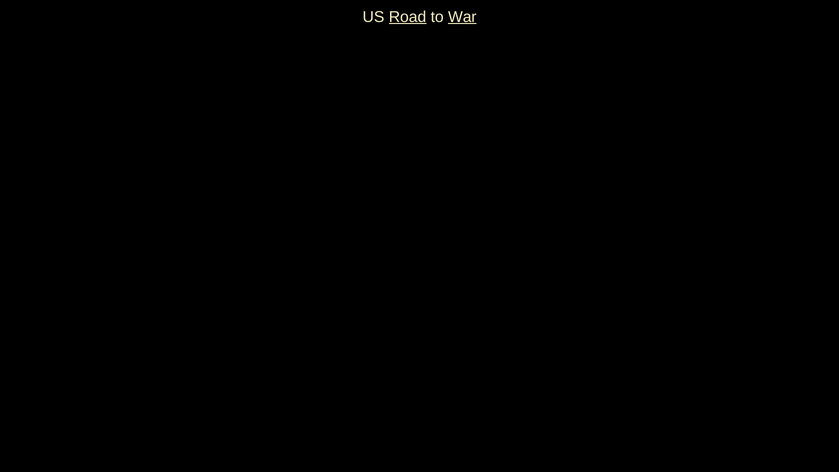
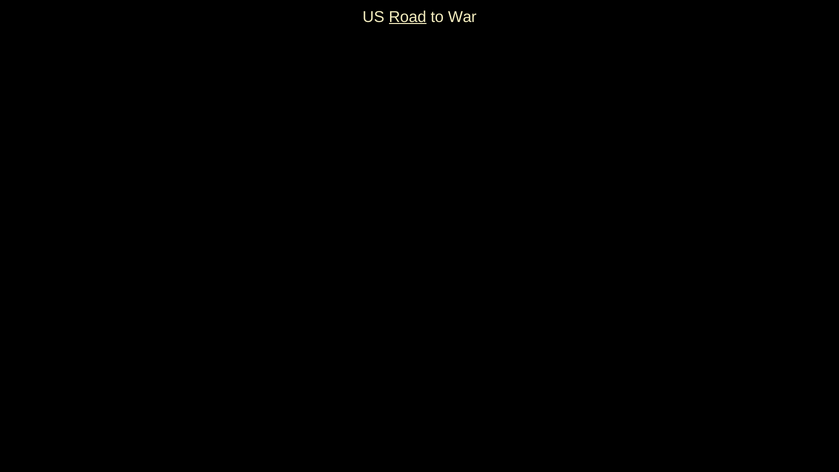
War underline: present -> none
